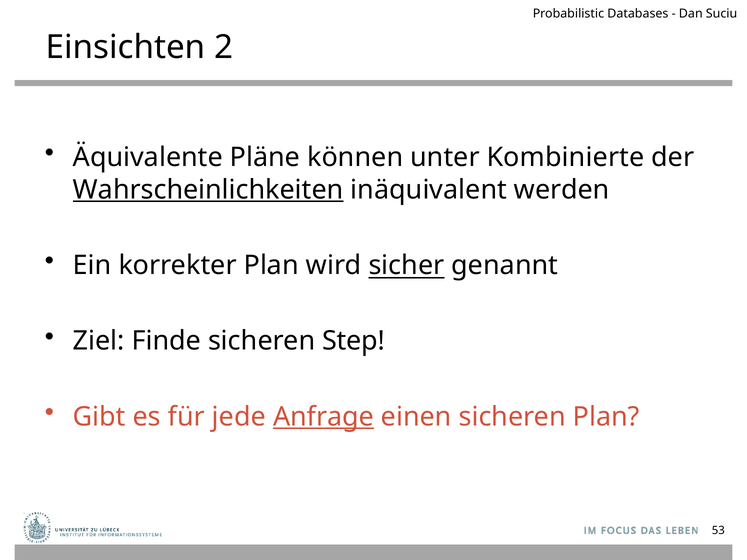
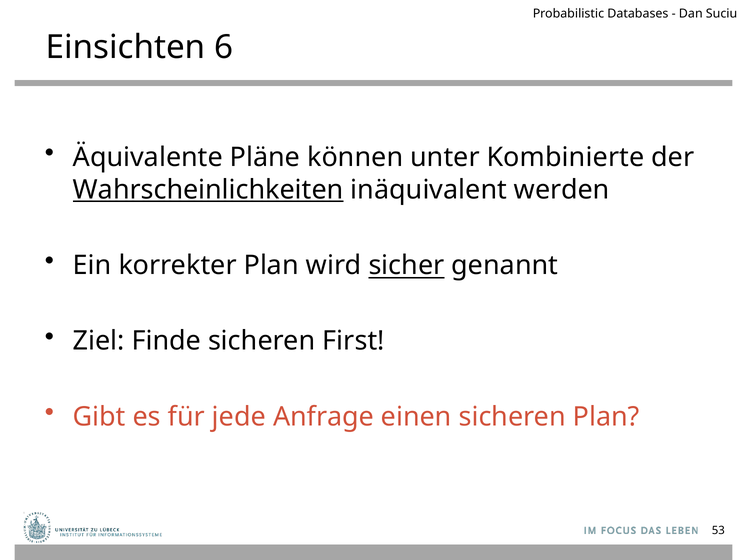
2: 2 -> 6
Step: Step -> First
Anfrage underline: present -> none
